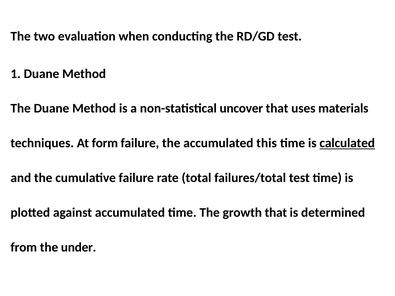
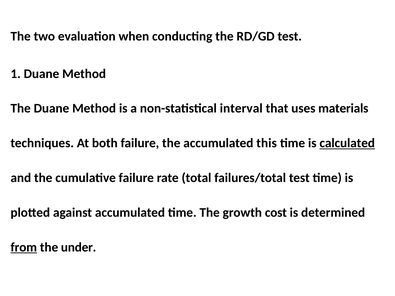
uncover: uncover -> interval
form: form -> both
growth that: that -> cost
from underline: none -> present
